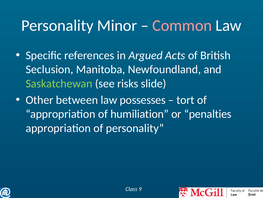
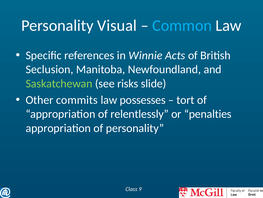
Minor: Minor -> Visual
Common colour: pink -> light blue
Argued: Argued -> Winnie
between: between -> commits
humiliation: humiliation -> relentlessly
